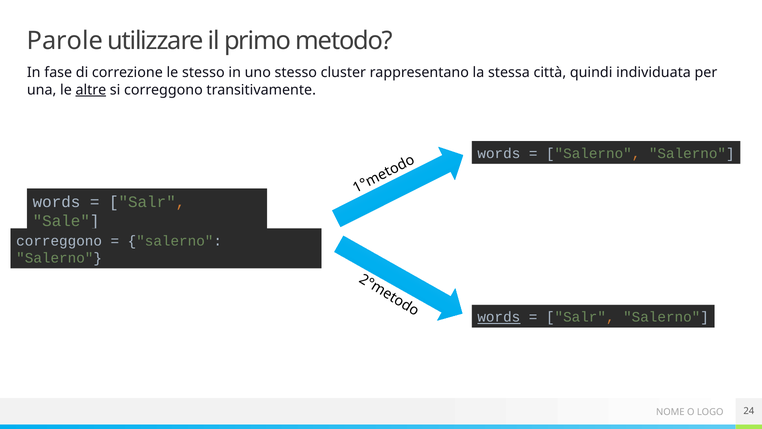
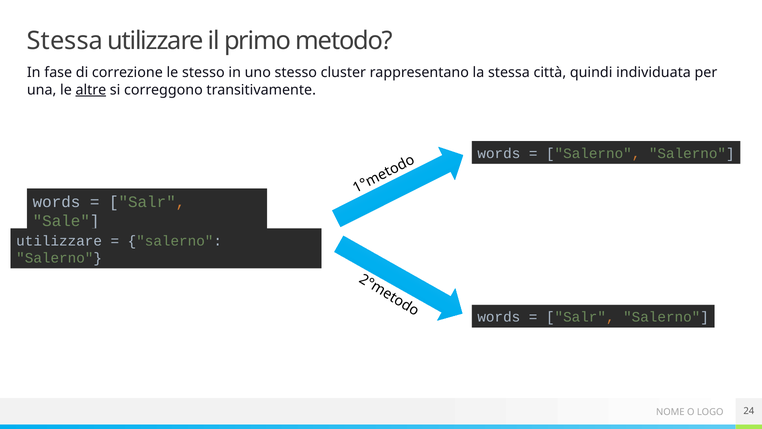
Parole at (65, 41): Parole -> Stessa
correggono at (59, 241): correggono -> utilizzare
words at (499, 317) underline: present -> none
